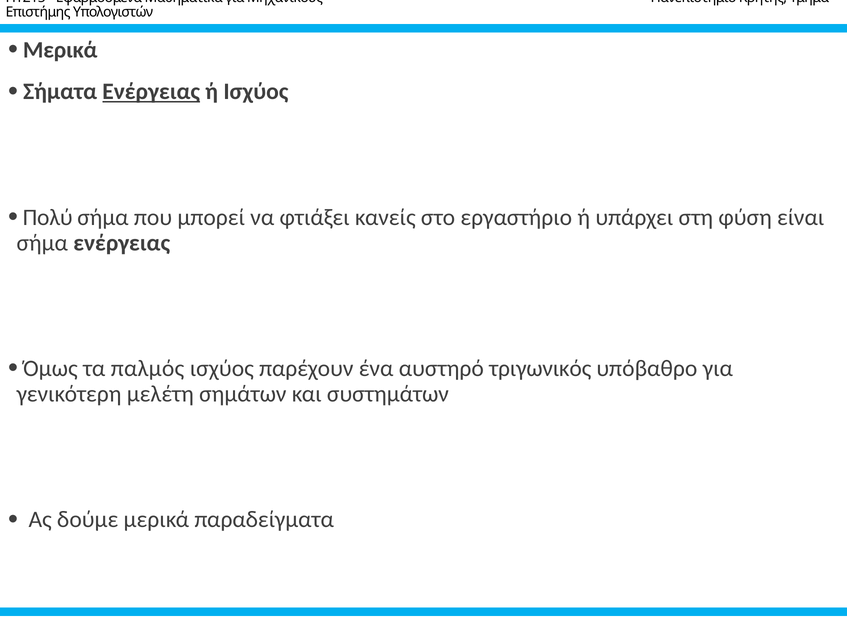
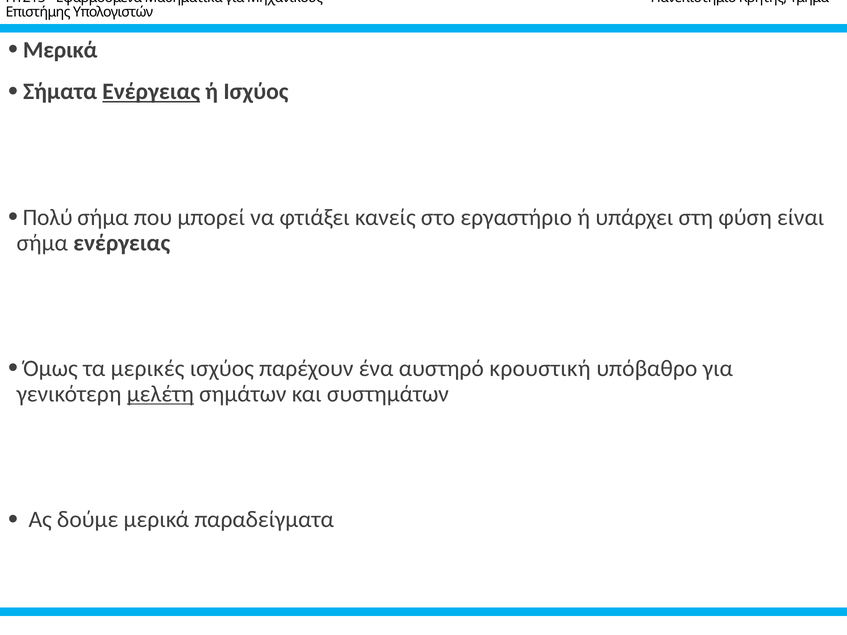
παλμός: παλμός -> μερικές
τριγωνικός: τριγωνικός -> κρουστική
μελέτη underline: none -> present
